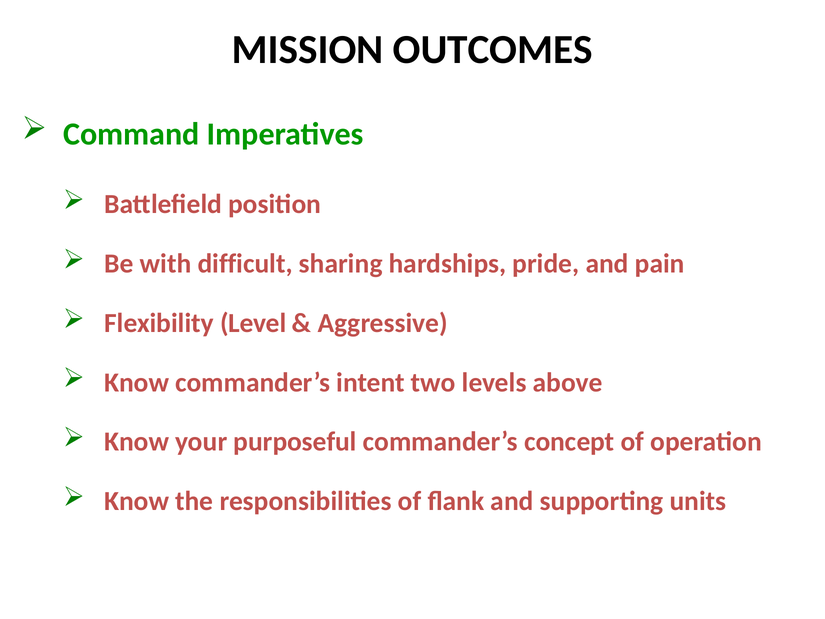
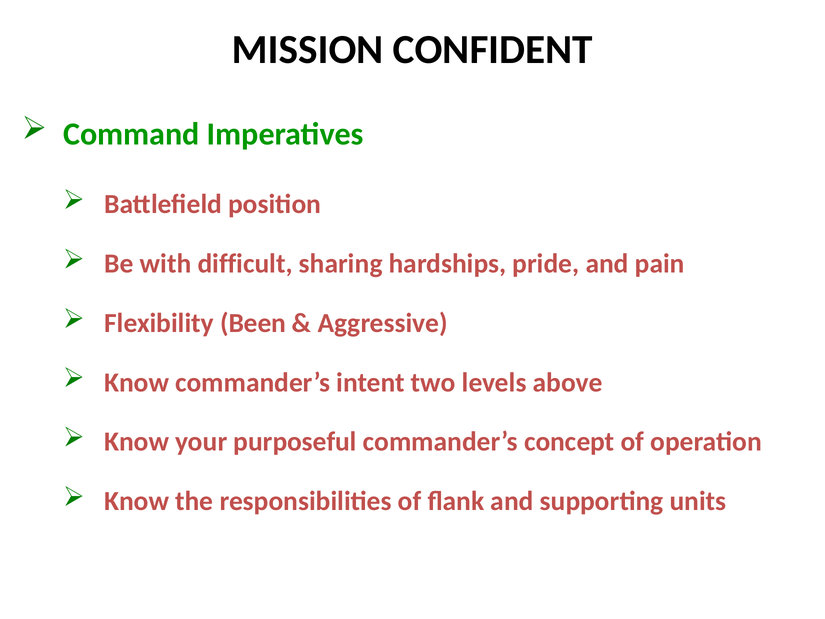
OUTCOMES: OUTCOMES -> CONFIDENT
Level: Level -> Been
